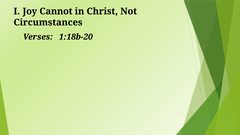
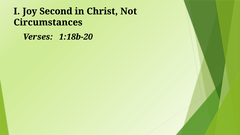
Cannot: Cannot -> Second
